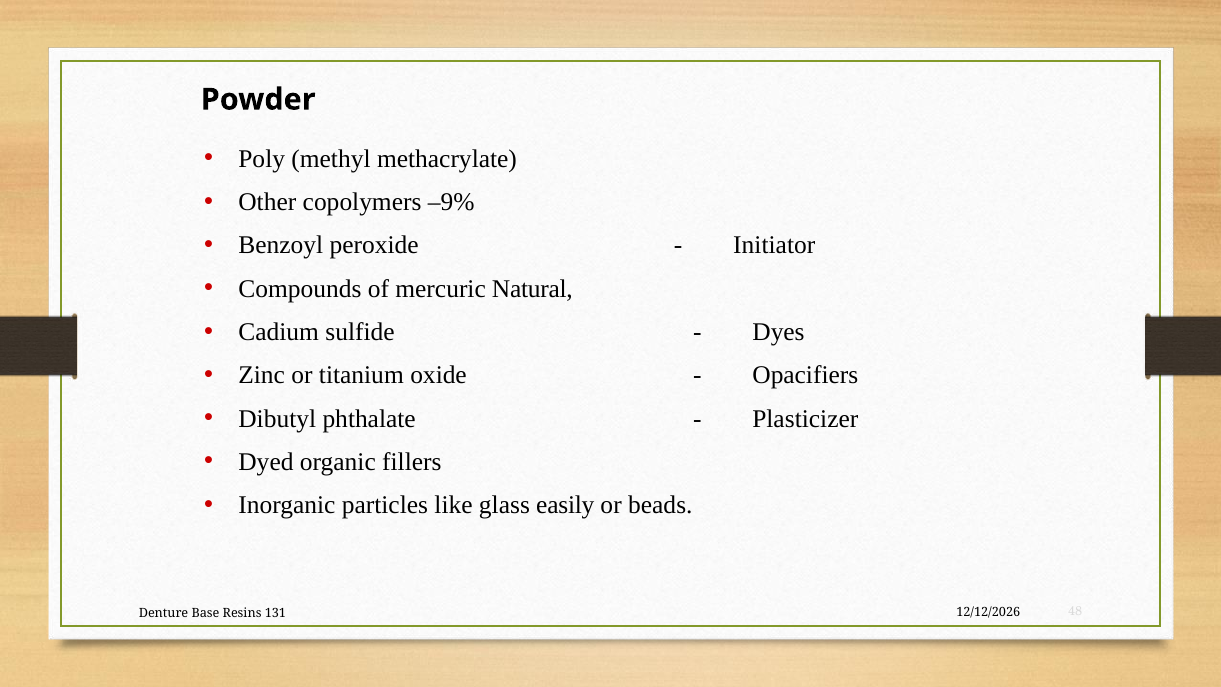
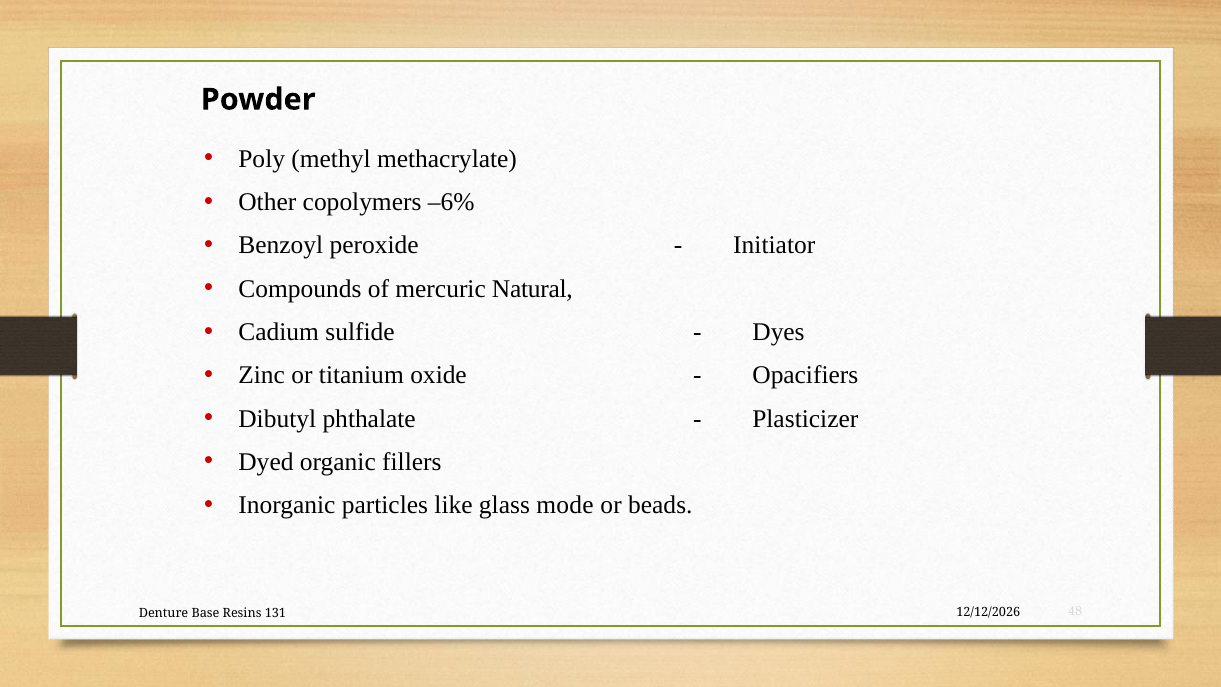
–9%: –9% -> –6%
easily: easily -> mode
